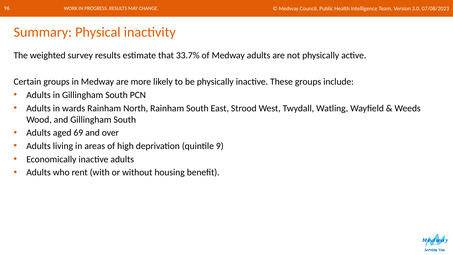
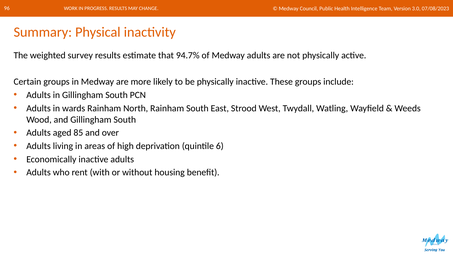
33.7%: 33.7% -> 94.7%
69: 69 -> 85
9: 9 -> 6
